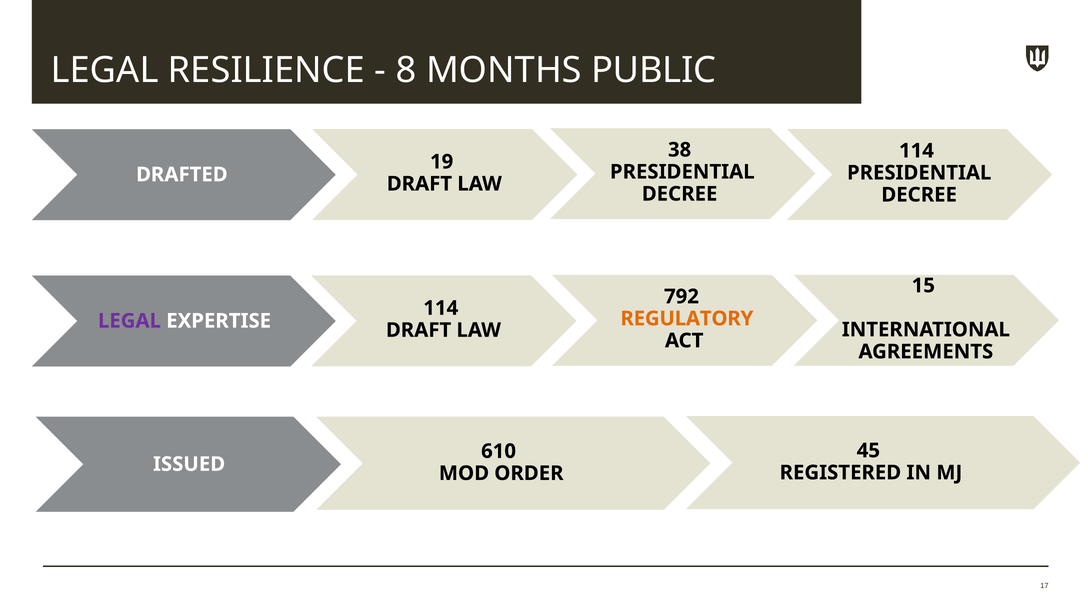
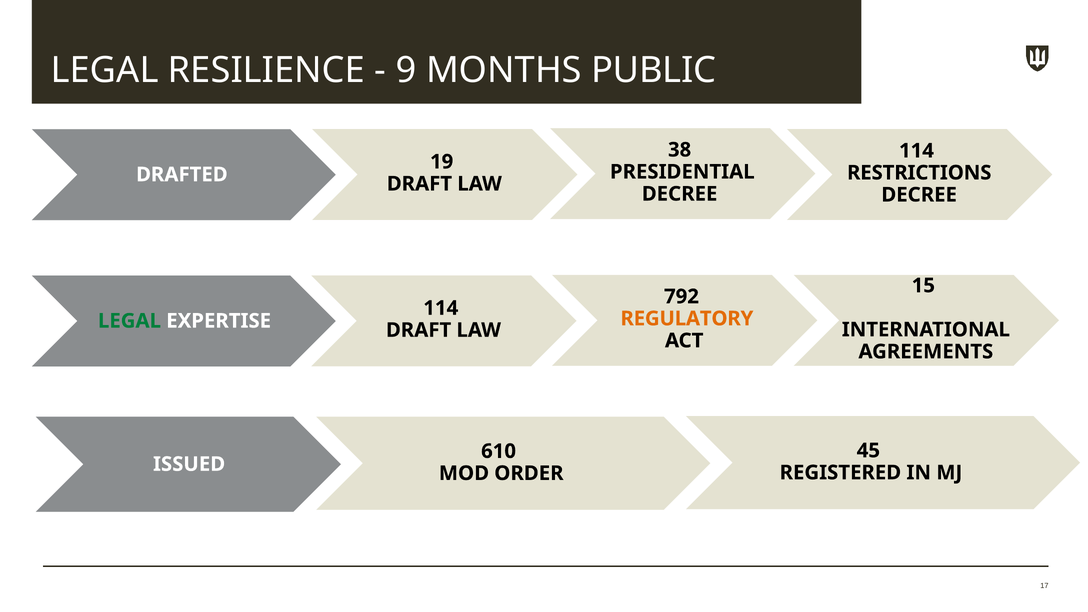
8: 8 -> 9
PRESIDENTIAL at (919, 173): PRESIDENTIAL -> RESTRICTIONS
LEGAL at (129, 321) colour: purple -> green
